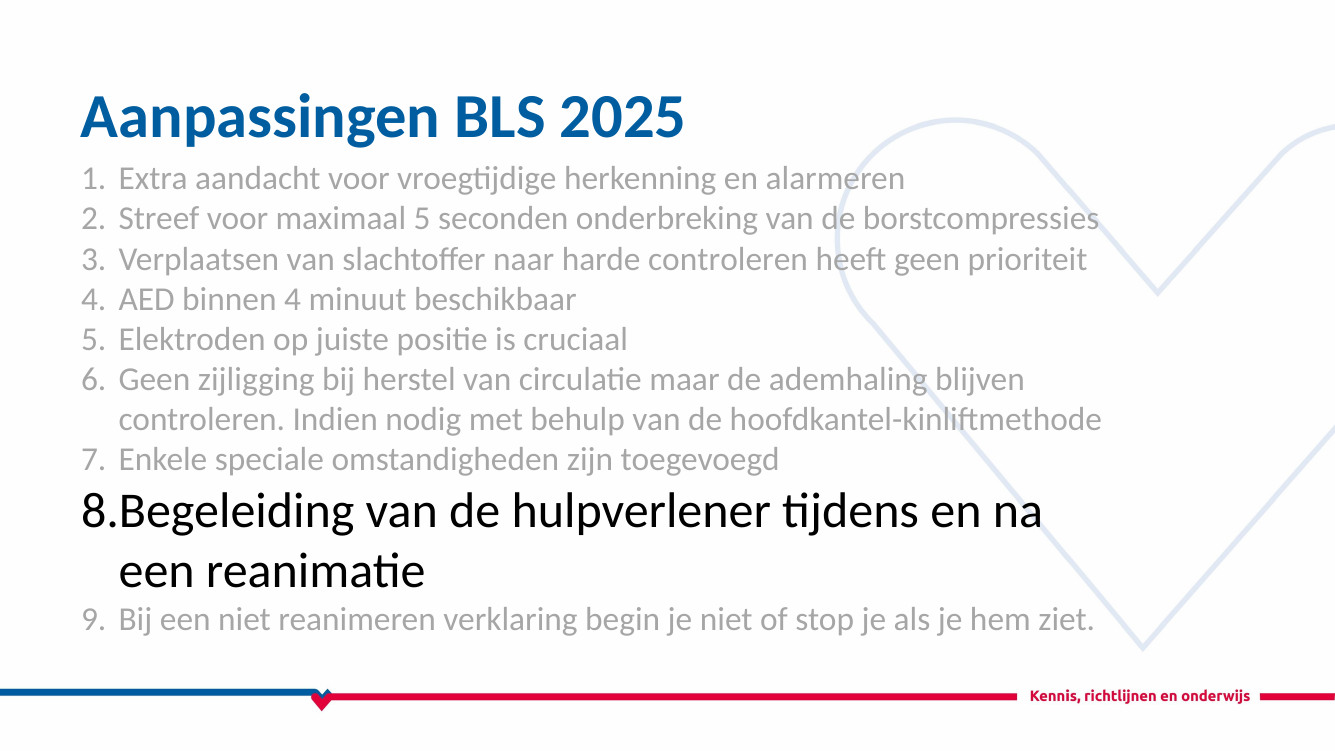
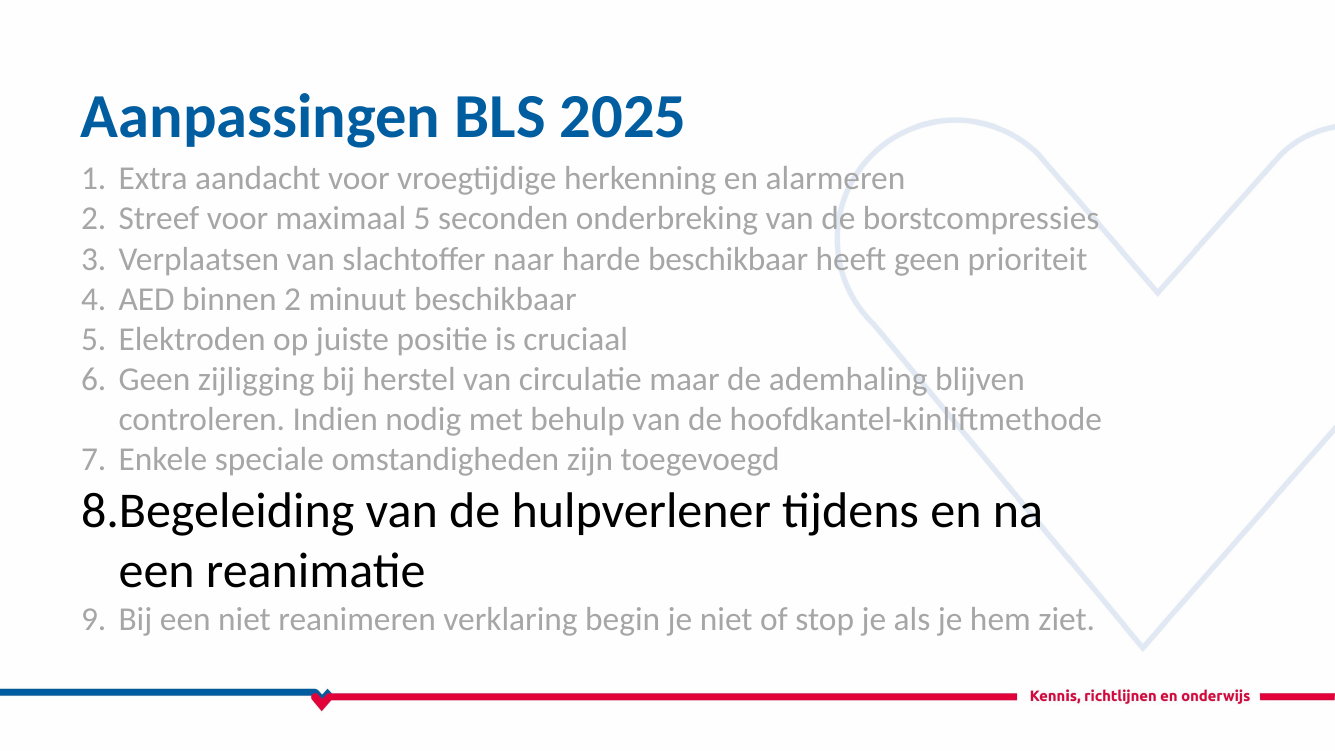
harde controleren: controleren -> beschikbaar
binnen 4: 4 -> 2
